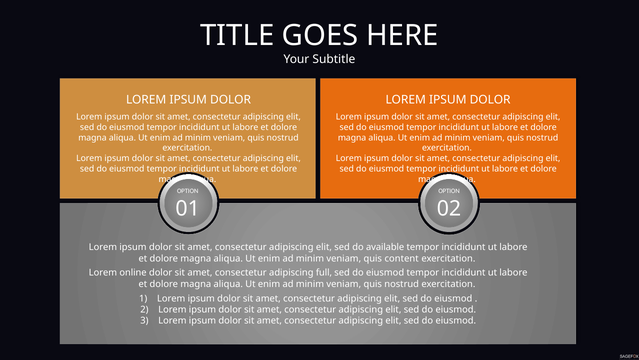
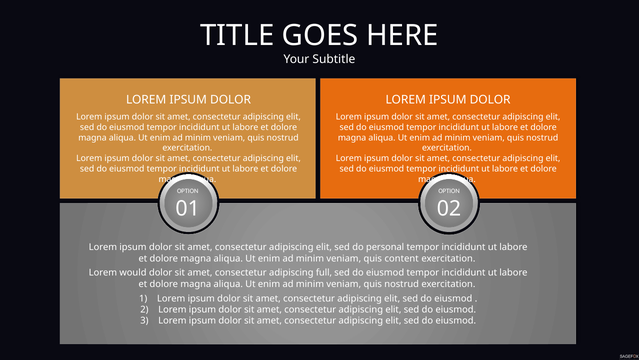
available: available -> personal
online: online -> would
